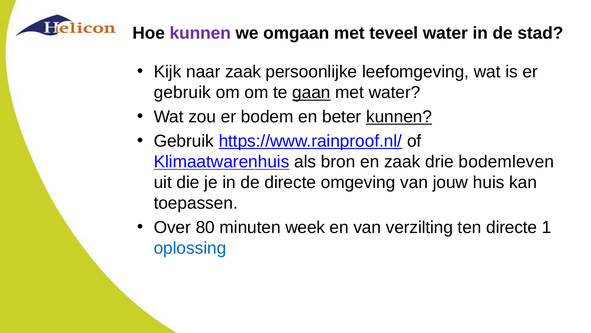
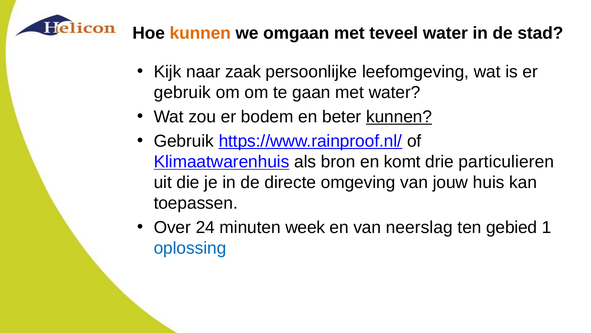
kunnen at (200, 33) colour: purple -> orange
gaan underline: present -> none
en zaak: zaak -> komt
bodemleven: bodemleven -> particulieren
80: 80 -> 24
verzilting: verzilting -> neerslag
ten directe: directe -> gebied
